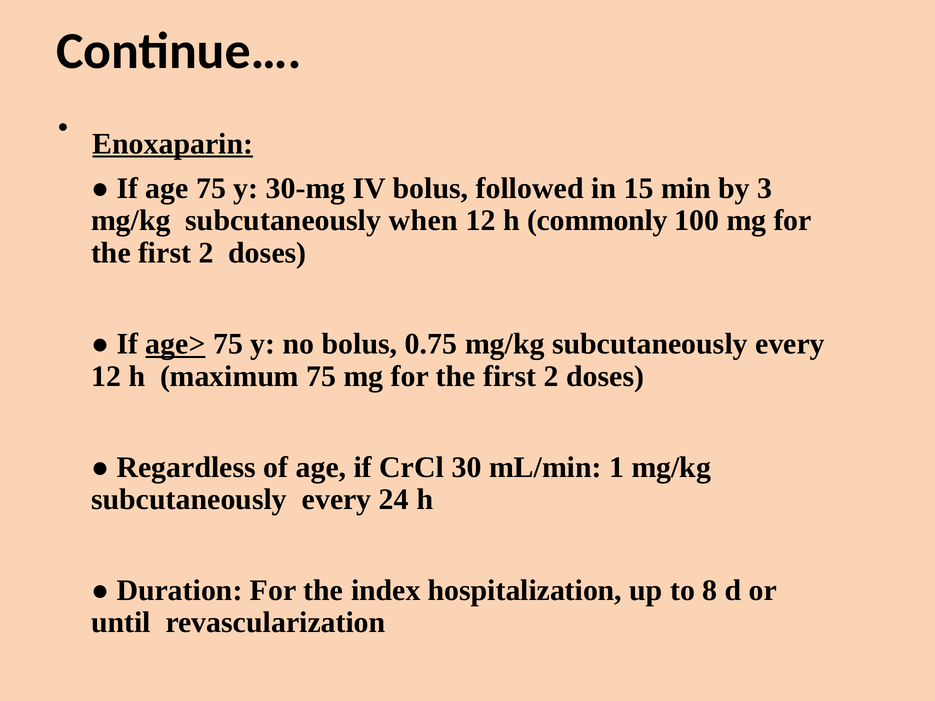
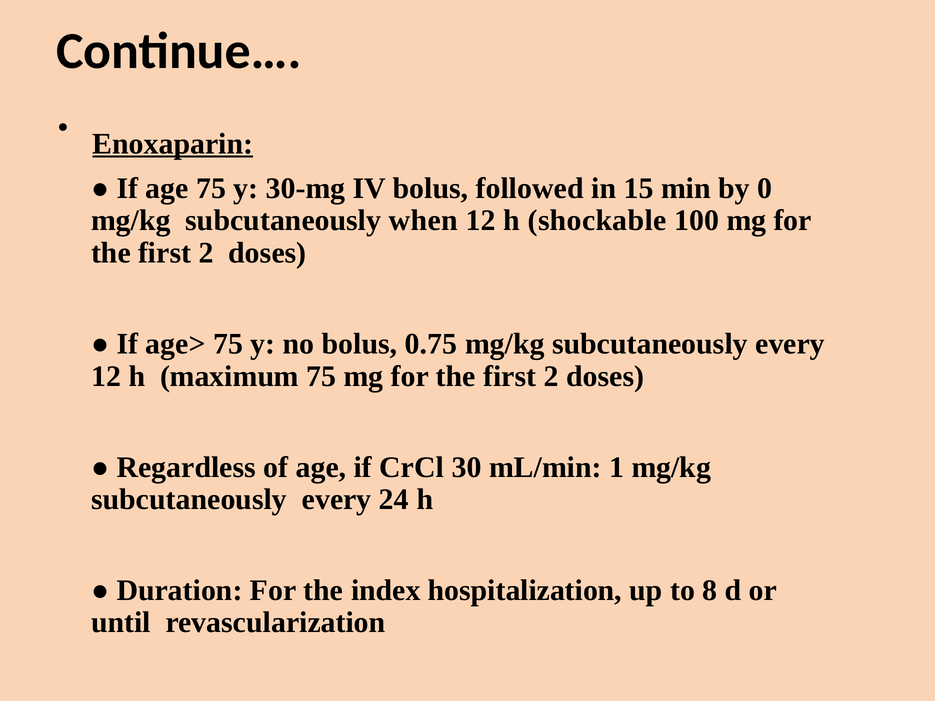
3: 3 -> 0
commonly: commonly -> shockable
age> underline: present -> none
